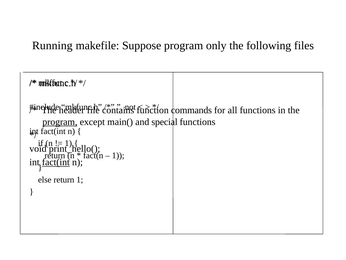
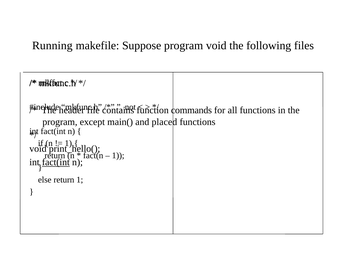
program only: only -> void
program at (60, 122) underline: present -> none
special: special -> placed
